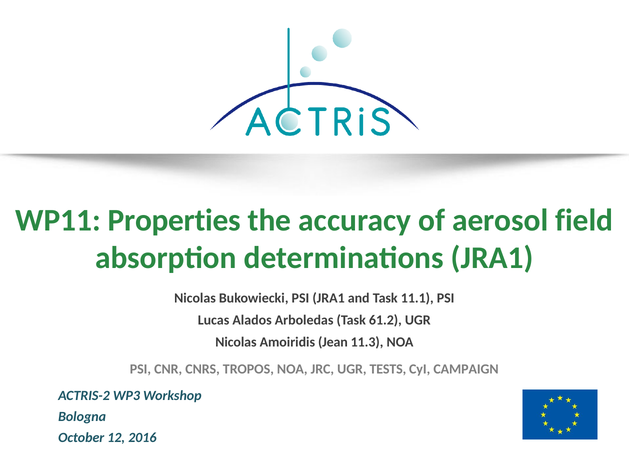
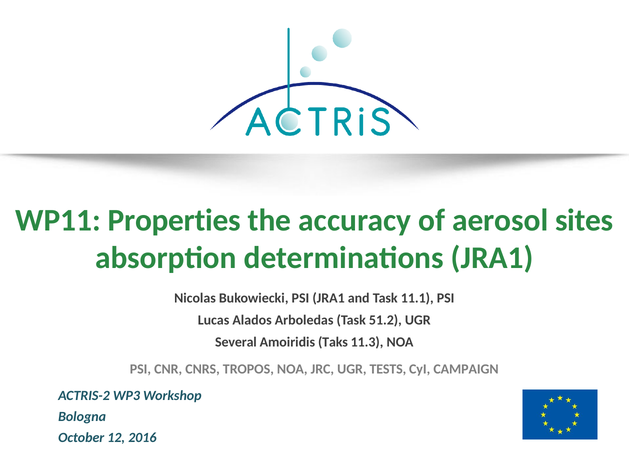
field: field -> sites
61.2: 61.2 -> 51.2
Nicolas at (236, 342): Nicolas -> Several
Jean: Jean -> Taks
